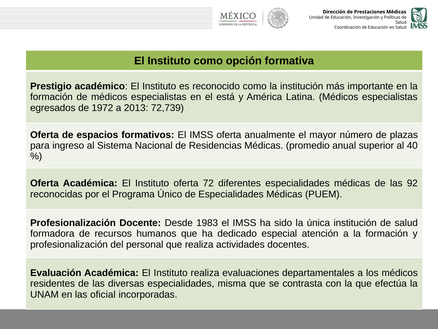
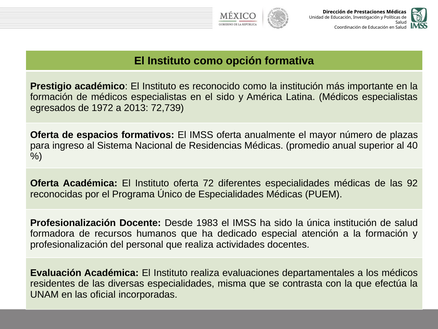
el está: está -> sido
